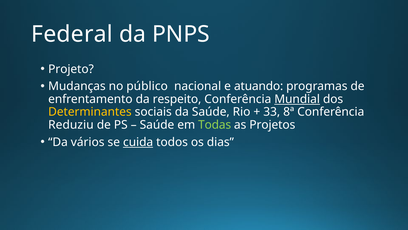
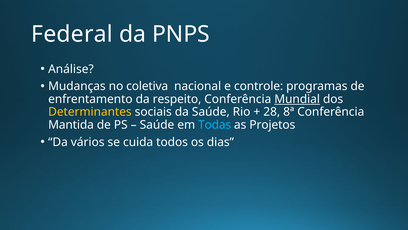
Projeto: Projeto -> Análise
público: público -> coletiva
atuando: atuando -> controle
33: 33 -> 28
Reduziu: Reduziu -> Mantida
Todas colour: light green -> light blue
cuida underline: present -> none
